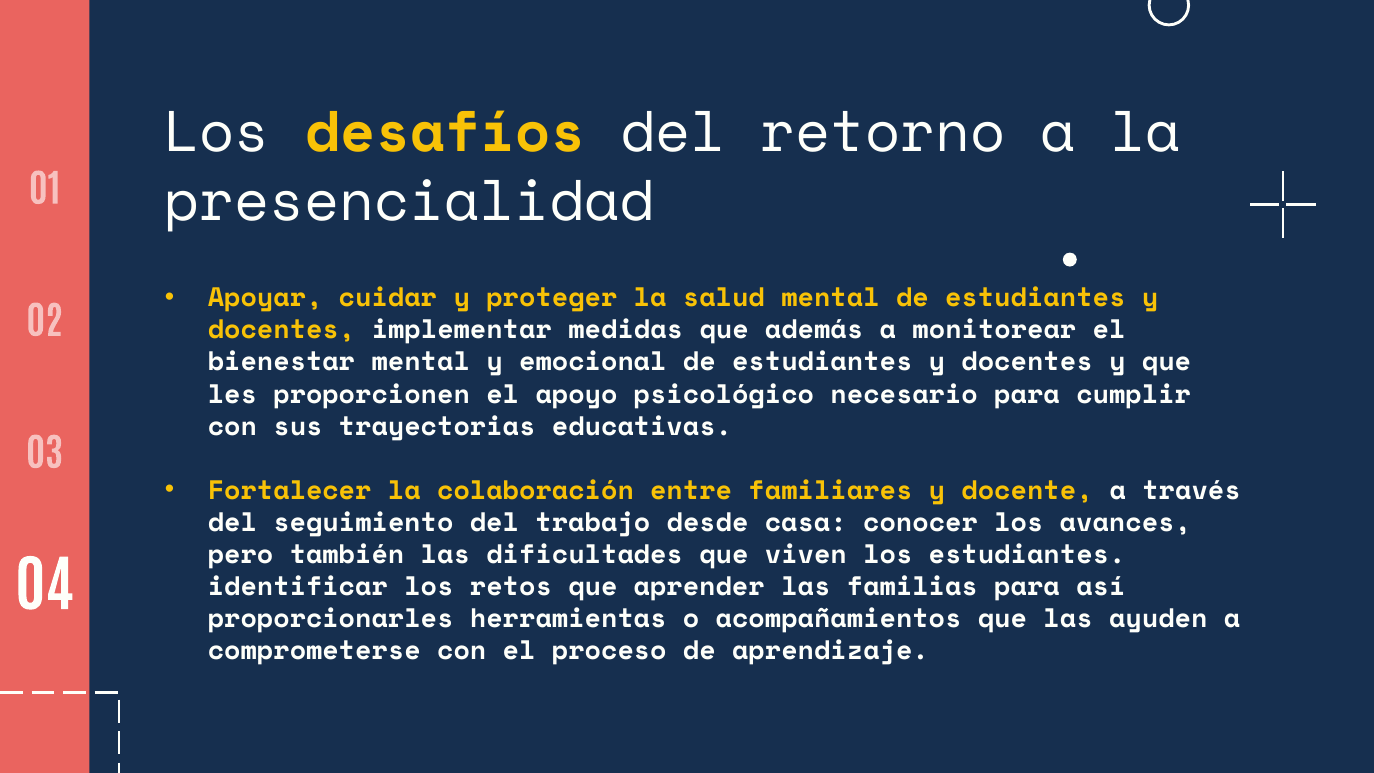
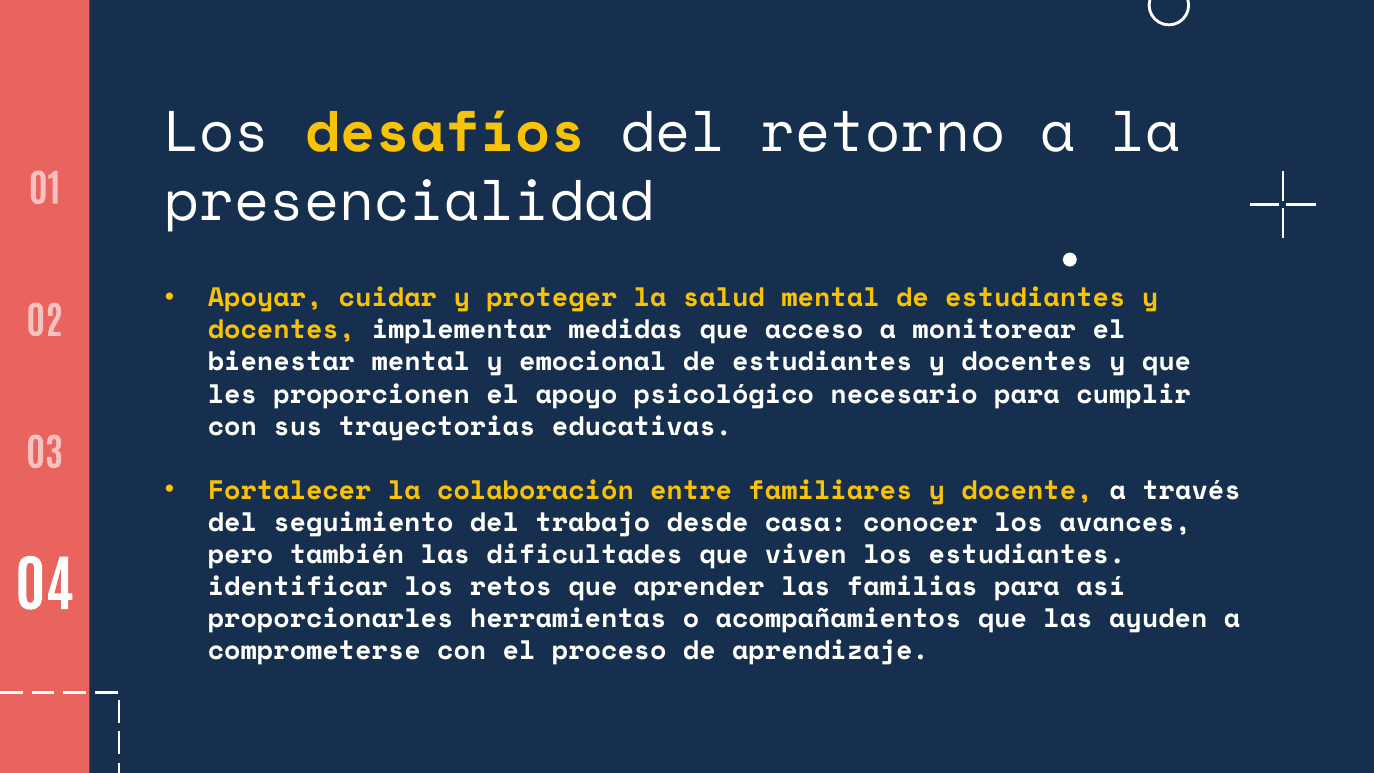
además: además -> acceso
